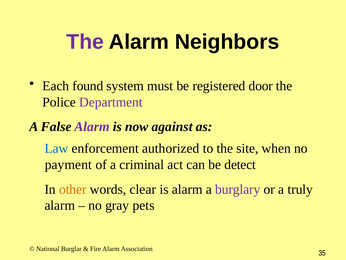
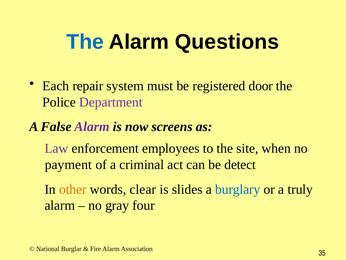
The at (85, 42) colour: purple -> blue
Neighbors: Neighbors -> Questions
found: found -> repair
against: against -> screens
Law colour: blue -> purple
authorized: authorized -> employees
is alarm: alarm -> slides
burglary colour: purple -> blue
pets: pets -> four
